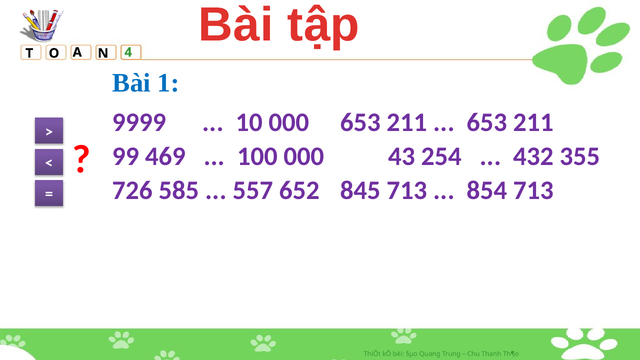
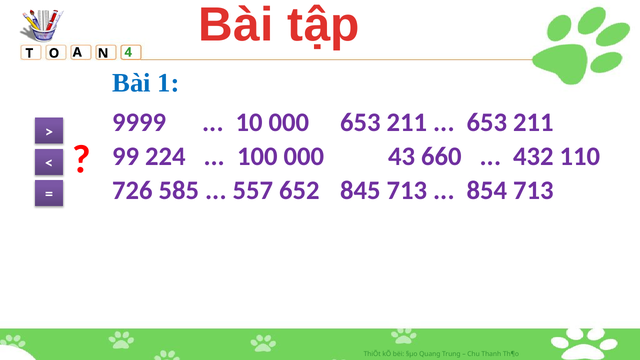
469: 469 -> 224
254: 254 -> 660
355: 355 -> 110
